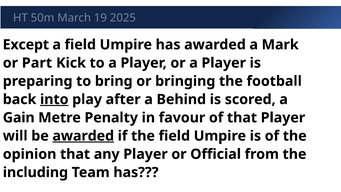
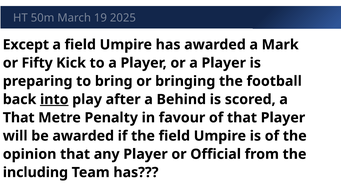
Part: Part -> Fifty
Gain at (19, 118): Gain -> That
awarded at (83, 136) underline: present -> none
